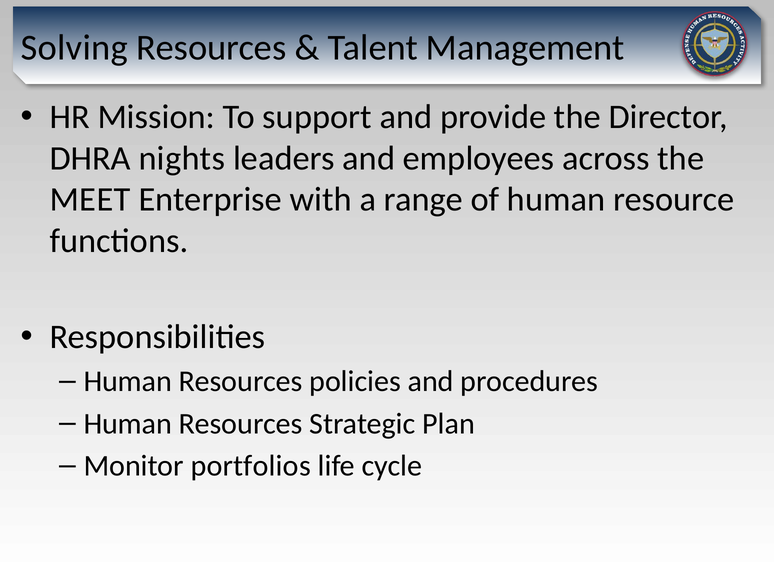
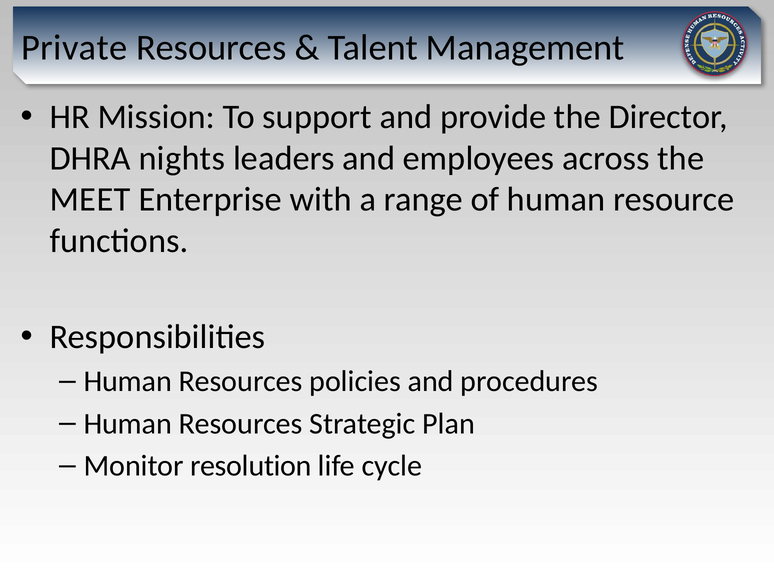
Solving: Solving -> Private
portfolios: portfolios -> resolution
